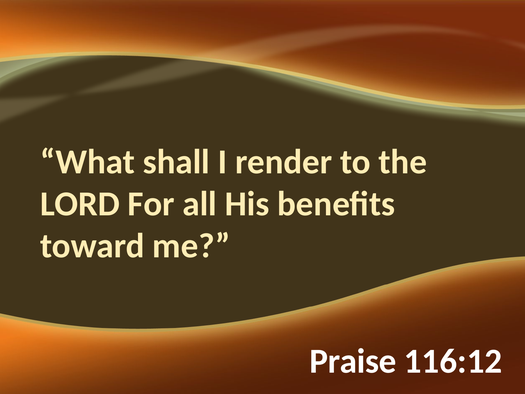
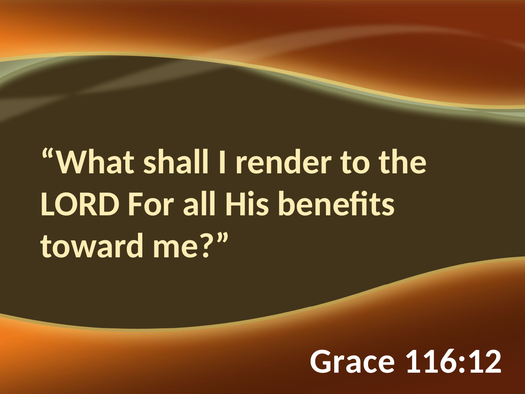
Praise: Praise -> Grace
